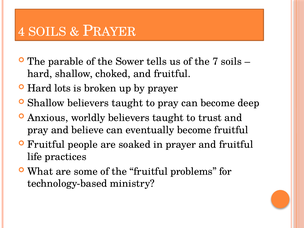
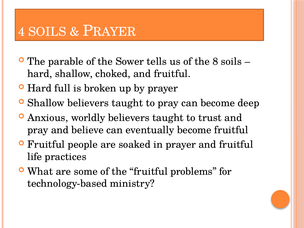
7: 7 -> 8
lots: lots -> full
